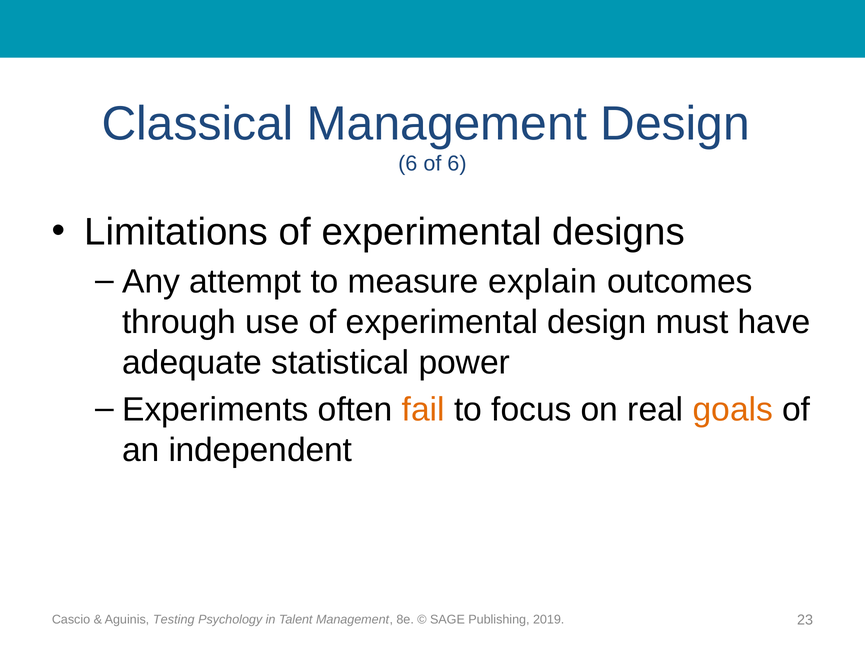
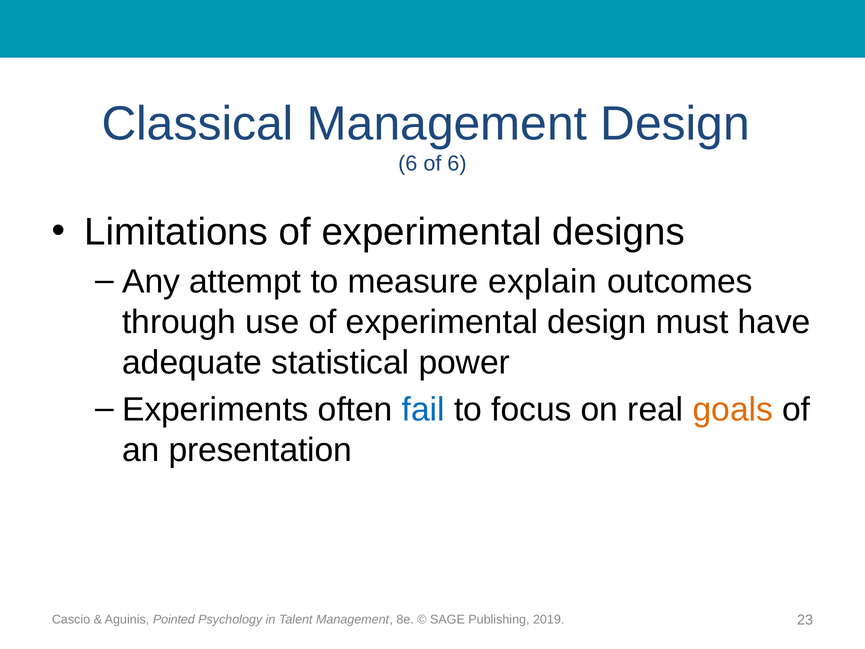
fail colour: orange -> blue
independent: independent -> presentation
Testing: Testing -> Pointed
